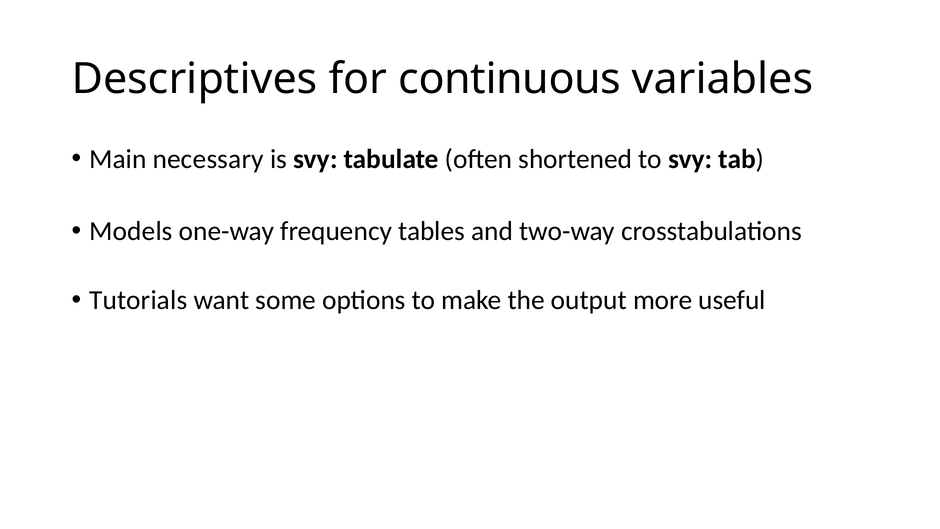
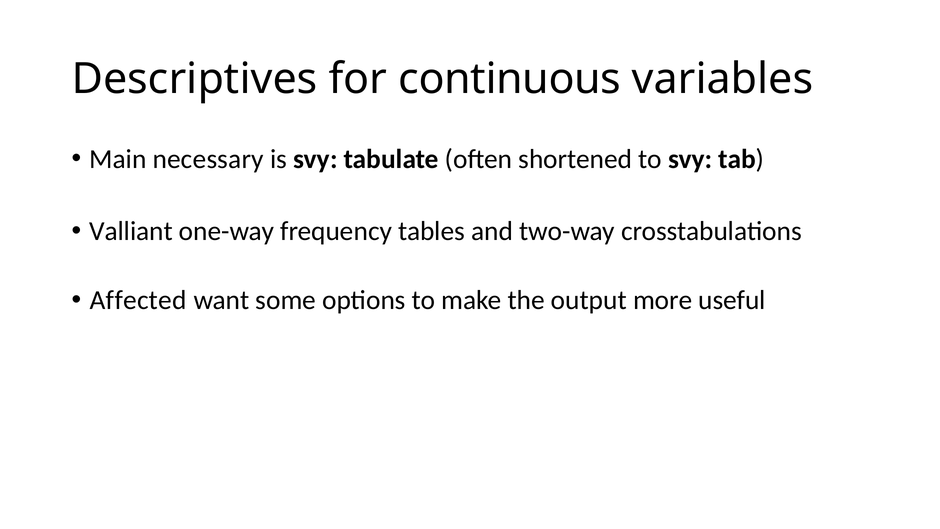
Models: Models -> Valliant
Tutorials: Tutorials -> Affected
